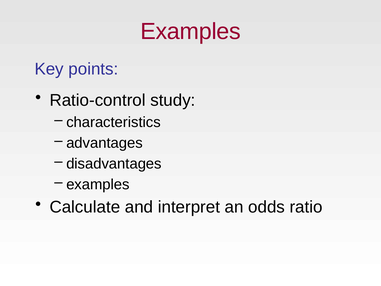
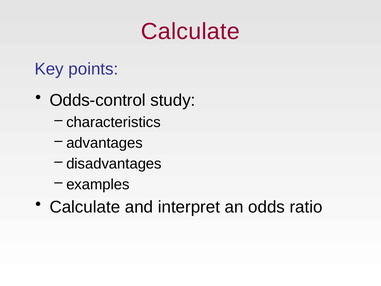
Examples at (191, 31): Examples -> Calculate
Ratio-control: Ratio-control -> Odds-control
